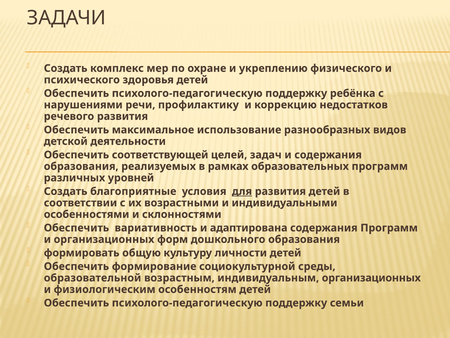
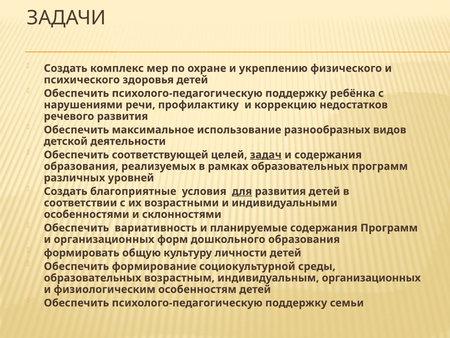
задач underline: none -> present
адаптирована: адаптирована -> планируемые
образовательной at (93, 278): образовательной -> образовательных
